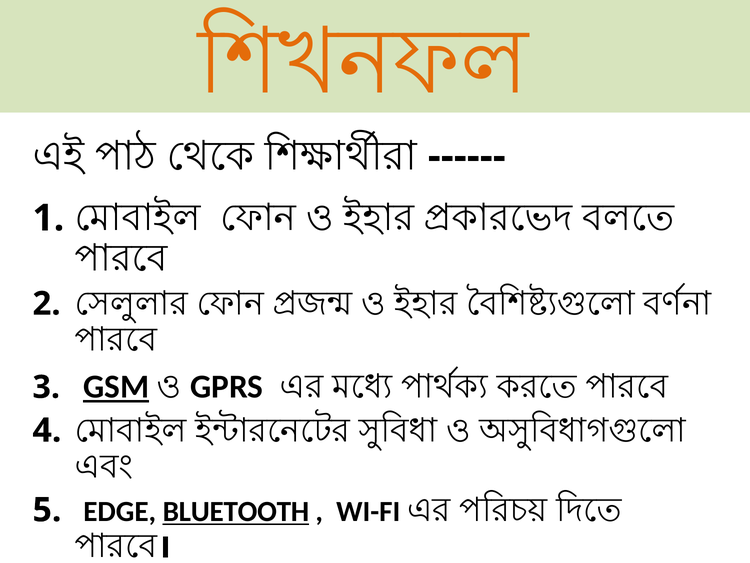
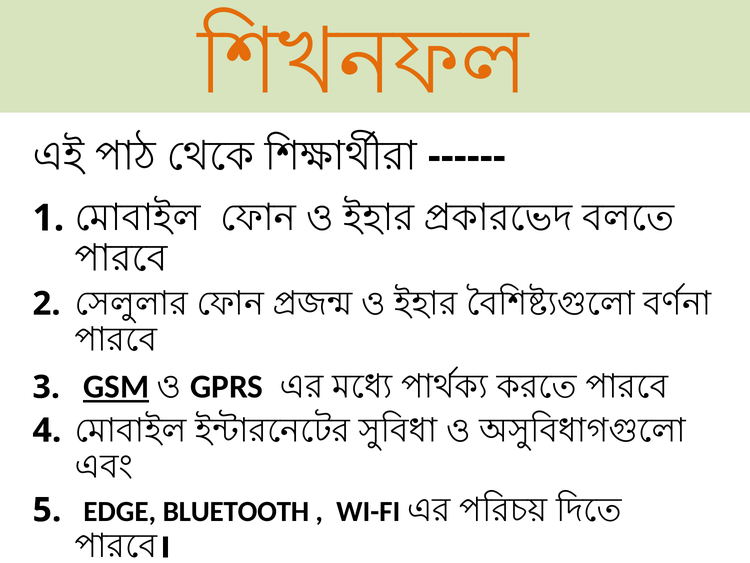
BLUETOOTH underline: present -> none
